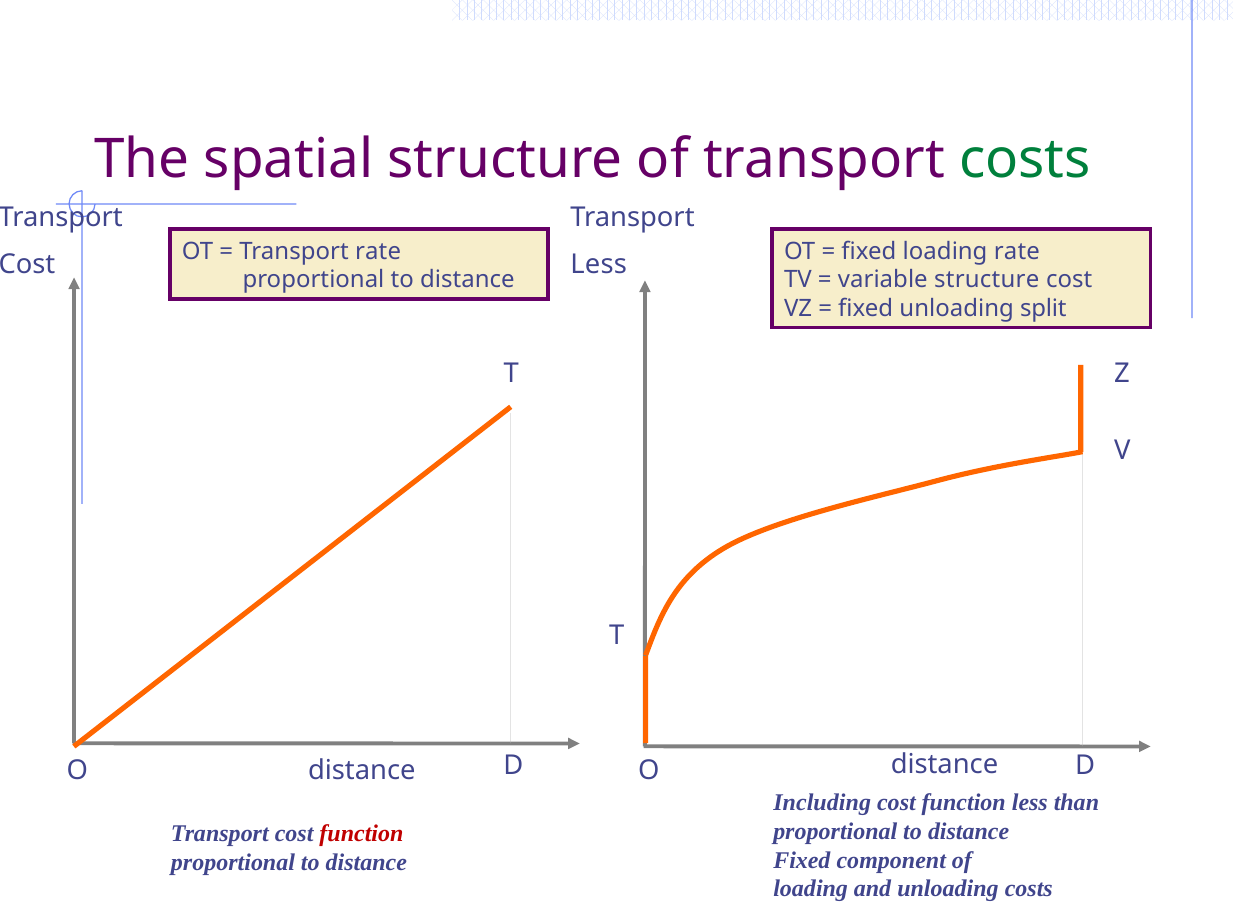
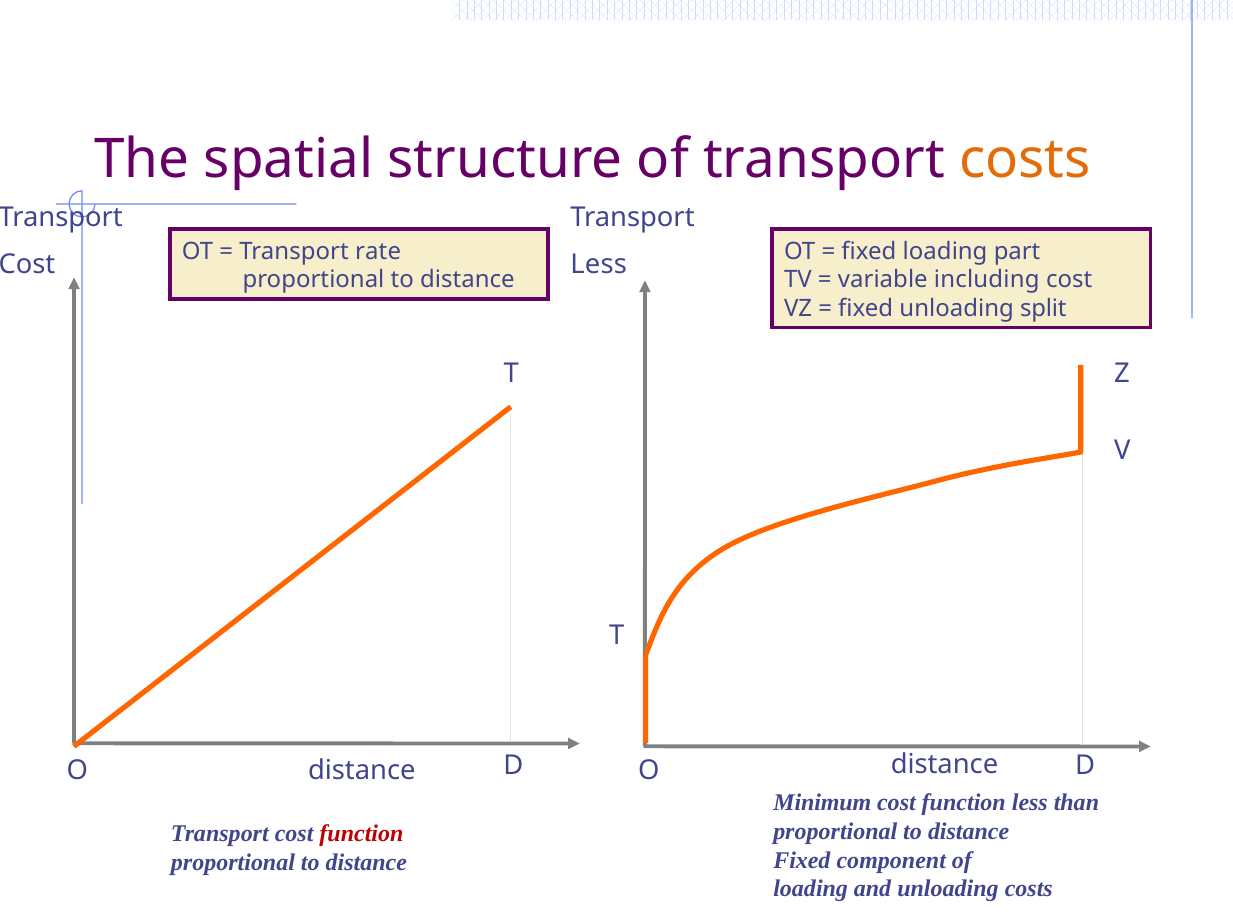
costs at (1025, 160) colour: green -> orange
loading rate: rate -> part
variable structure: structure -> including
Including: Including -> Minimum
